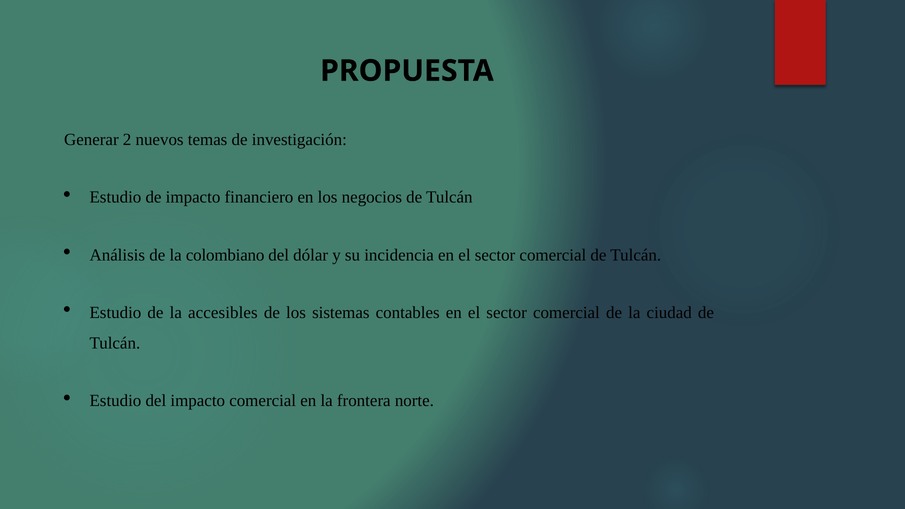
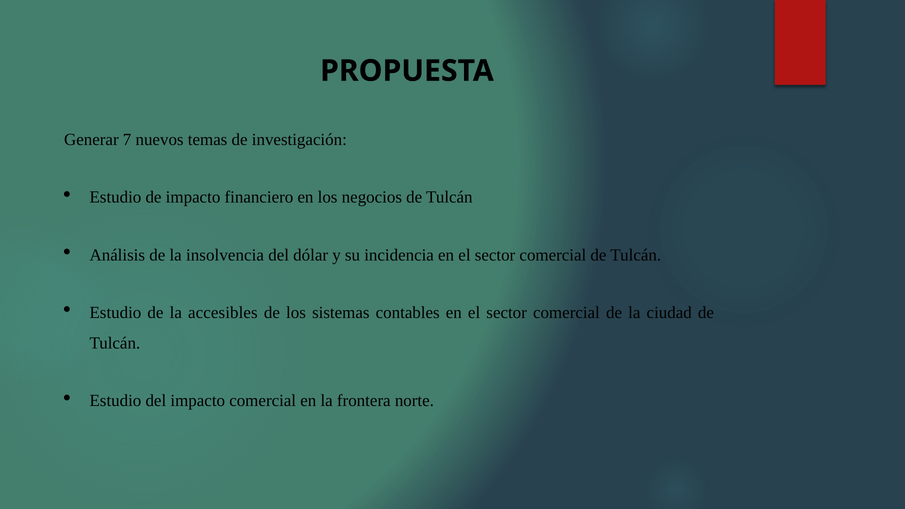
2: 2 -> 7
colombiano: colombiano -> insolvencia
